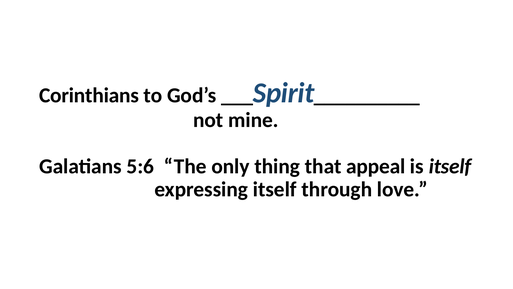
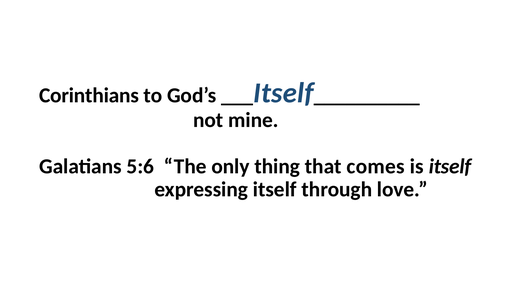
Spirit at (284, 93): Spirit -> Itself
appeal: appeal -> comes
